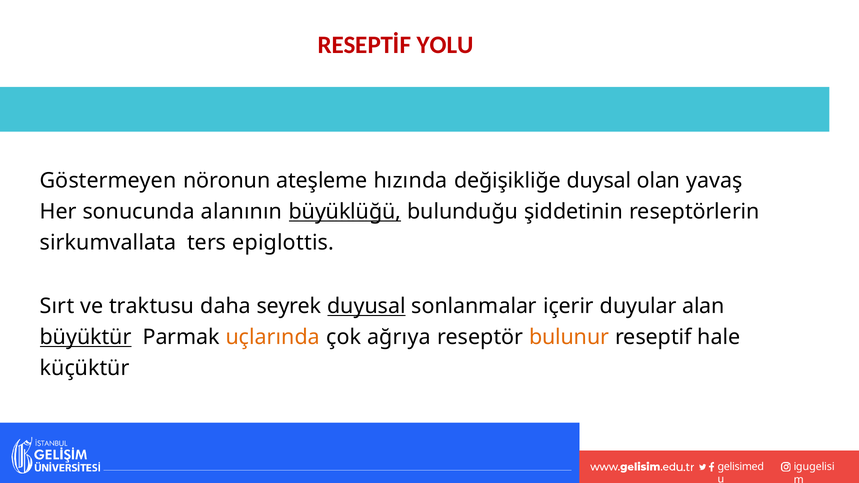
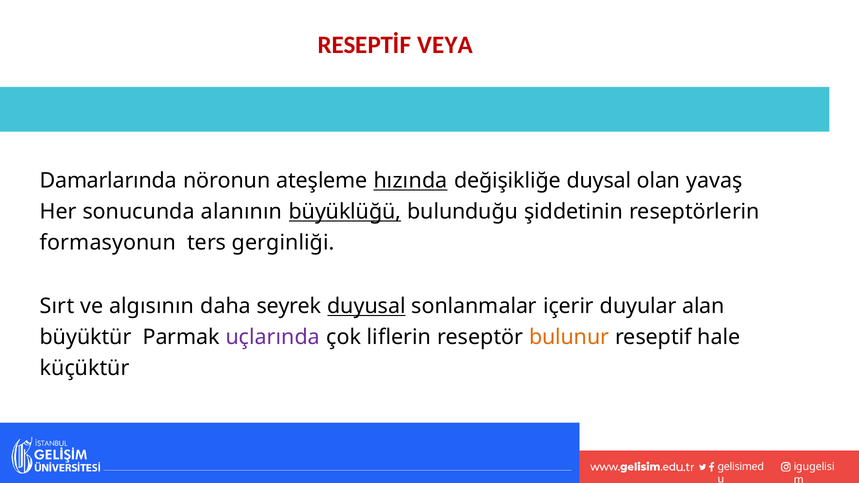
YOLU: YOLU -> VEYA
Göstermeyen: Göstermeyen -> Damarlarında
hızında underline: none -> present
sirkumvallata: sirkumvallata -> formasyonun
epiglottis: epiglottis -> gerginliği
traktusu: traktusu -> algısının
büyüktür underline: present -> none
uçlarında colour: orange -> purple
ağrıya: ağrıya -> liflerin
